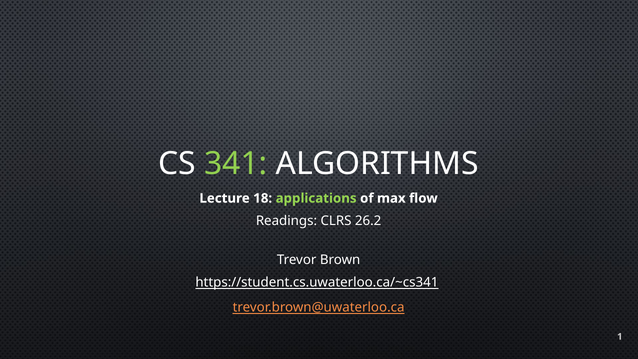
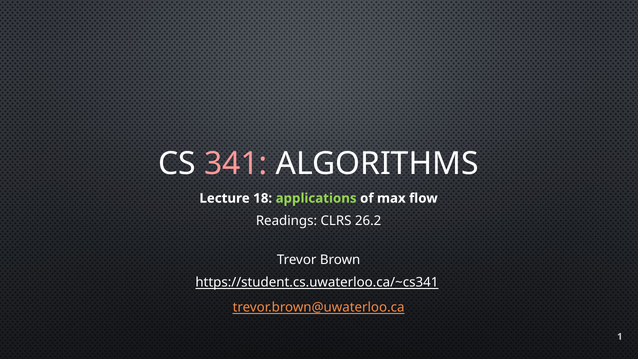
341 colour: light green -> pink
